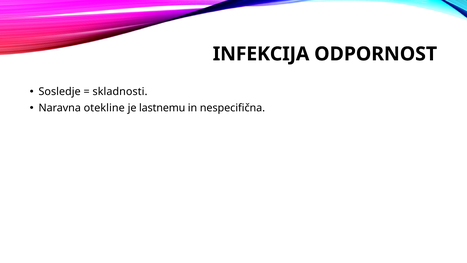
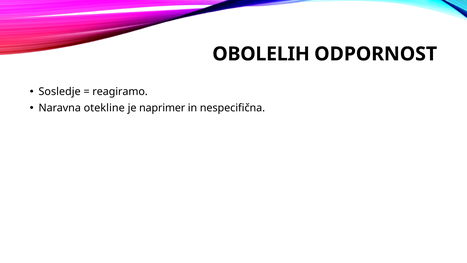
INFEKCIJA: INFEKCIJA -> OBOLELIH
skladnosti: skladnosti -> reagiramo
lastnemu: lastnemu -> naprimer
